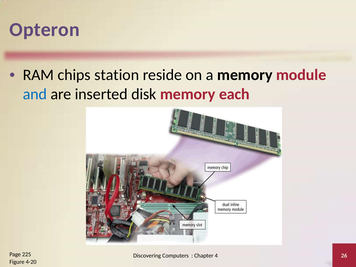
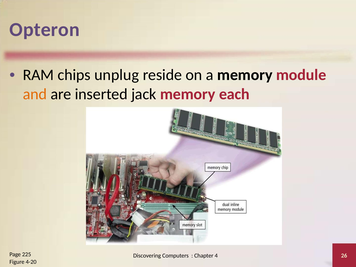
station: station -> unplug
and colour: blue -> orange
disk: disk -> jack
